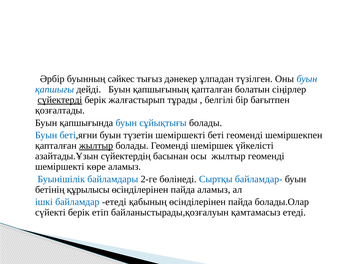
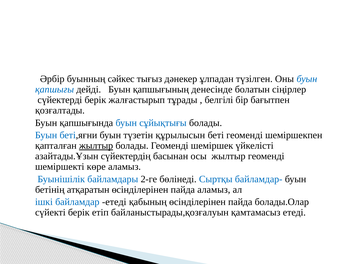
қапшығының қапталған: қапталған -> денесінде
сүйектерді underline: present -> none
түзетін шеміршекті: шеміршекті -> құрылысын
құрылысы: құрылысы -> атқаратын
